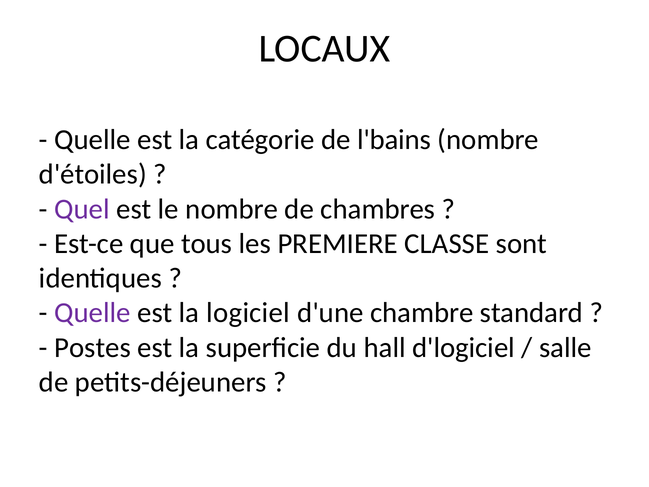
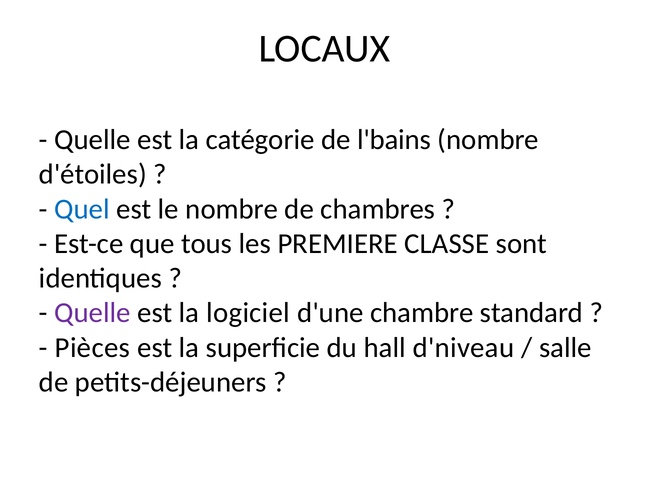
Quel colour: purple -> blue
Postes: Postes -> Pièces
d'logiciel: d'logiciel -> d'niveau
